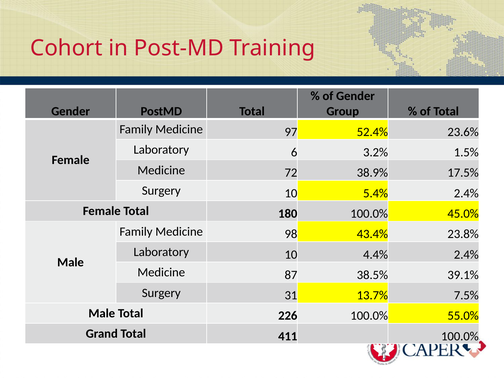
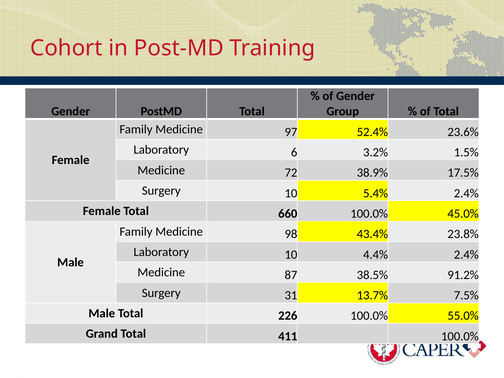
180: 180 -> 660
39.1%: 39.1% -> 91.2%
